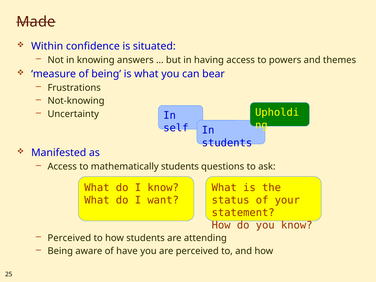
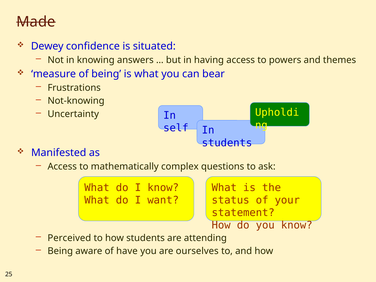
Within: Within -> Dewey
mathematically students: students -> complex
are perceived: perceived -> ourselves
